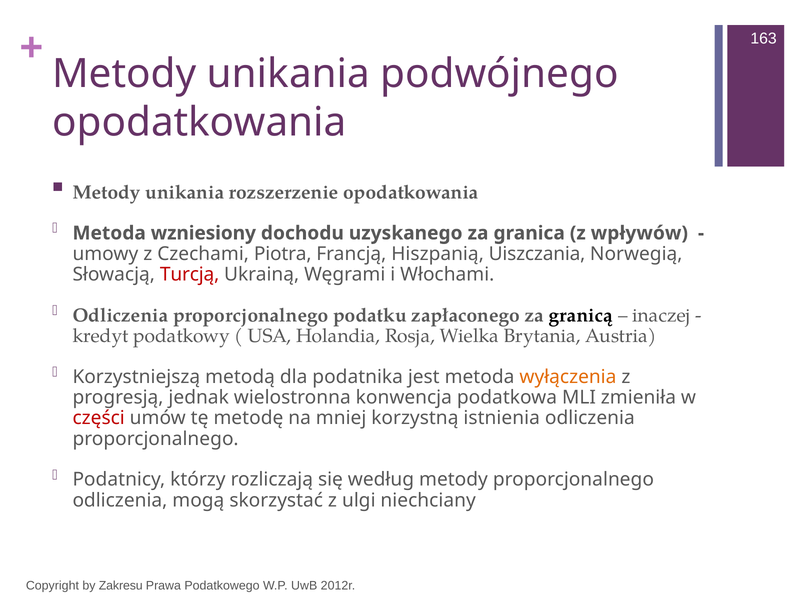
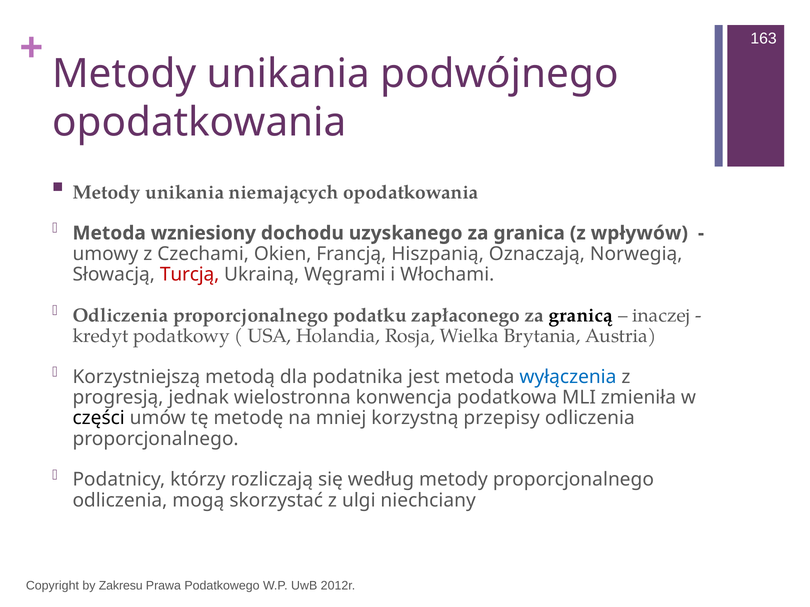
rozszerzenie: rozszerzenie -> niemających
Piotra: Piotra -> Okien
Uiszczania: Uiszczania -> Oznaczają
wyłączenia colour: orange -> blue
części colour: red -> black
istnienia: istnienia -> przepisy
